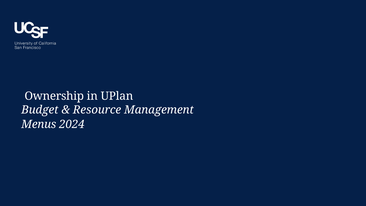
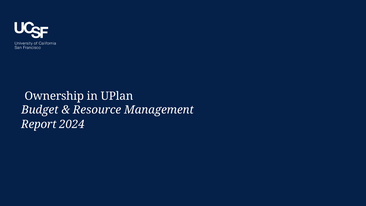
Menus: Menus -> Report
